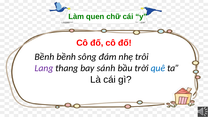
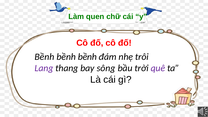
sông at (87, 57): sông -> bềnh
sánh: sánh -> sông
quê colour: blue -> purple
